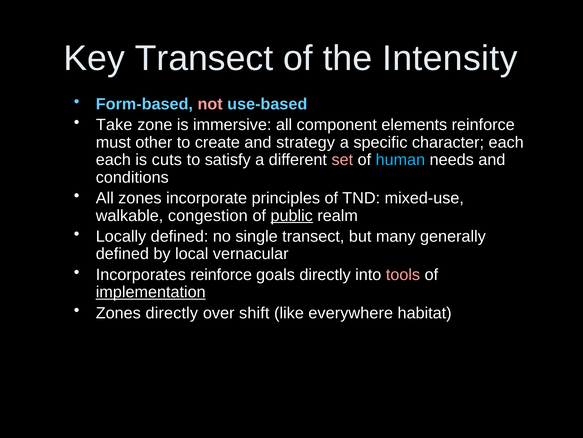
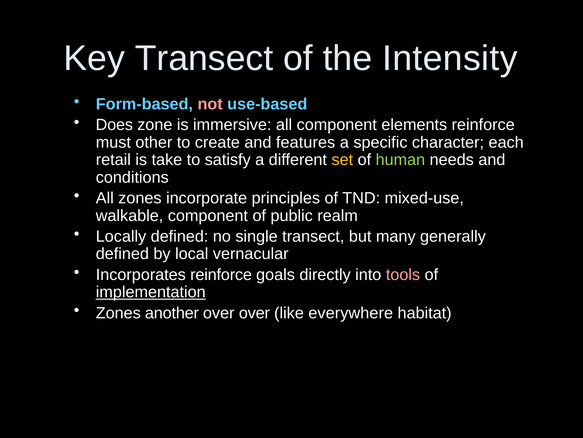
Take: Take -> Does
strategy: strategy -> features
each at (113, 160): each -> retail
cuts: cuts -> take
set colour: pink -> yellow
human colour: light blue -> light green
walkable congestion: congestion -> component
public underline: present -> none
Zones directly: directly -> another
over shift: shift -> over
